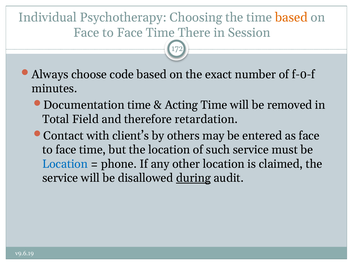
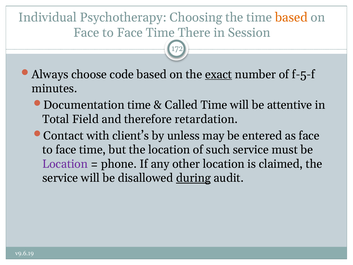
exact underline: none -> present
f-0-f: f-0-f -> f-5-f
Acting: Acting -> Called
removed: removed -> attentive
others: others -> unless
Location at (65, 164) colour: blue -> purple
